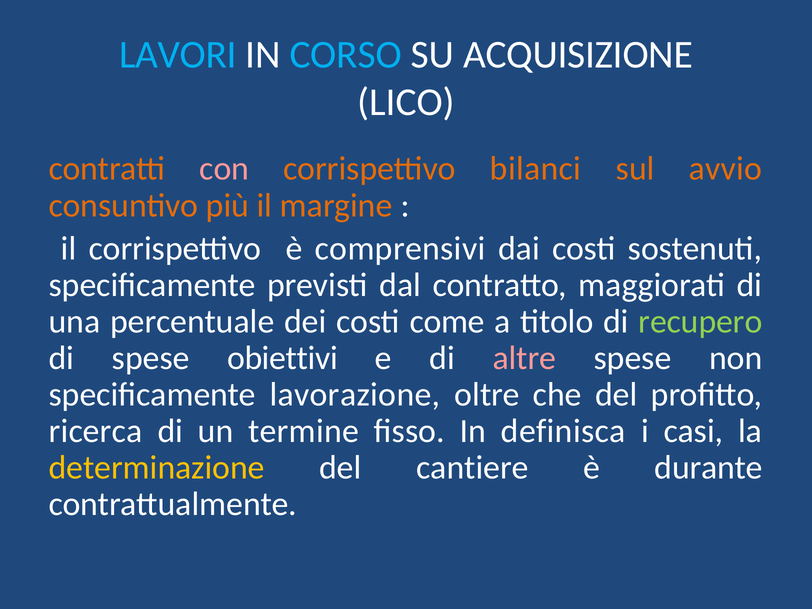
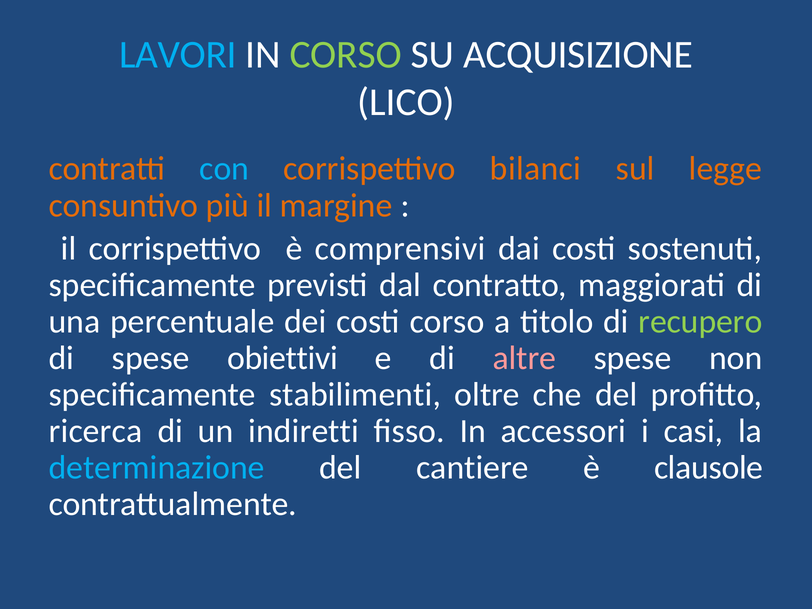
CORSO at (346, 55) colour: light blue -> light green
con colour: pink -> light blue
avvio: avvio -> legge
costi come: come -> corso
lavorazione: lavorazione -> stabilimenti
termine: termine -> indiretti
definisca: definisca -> accessori
determinazione colour: yellow -> light blue
durante: durante -> clausole
